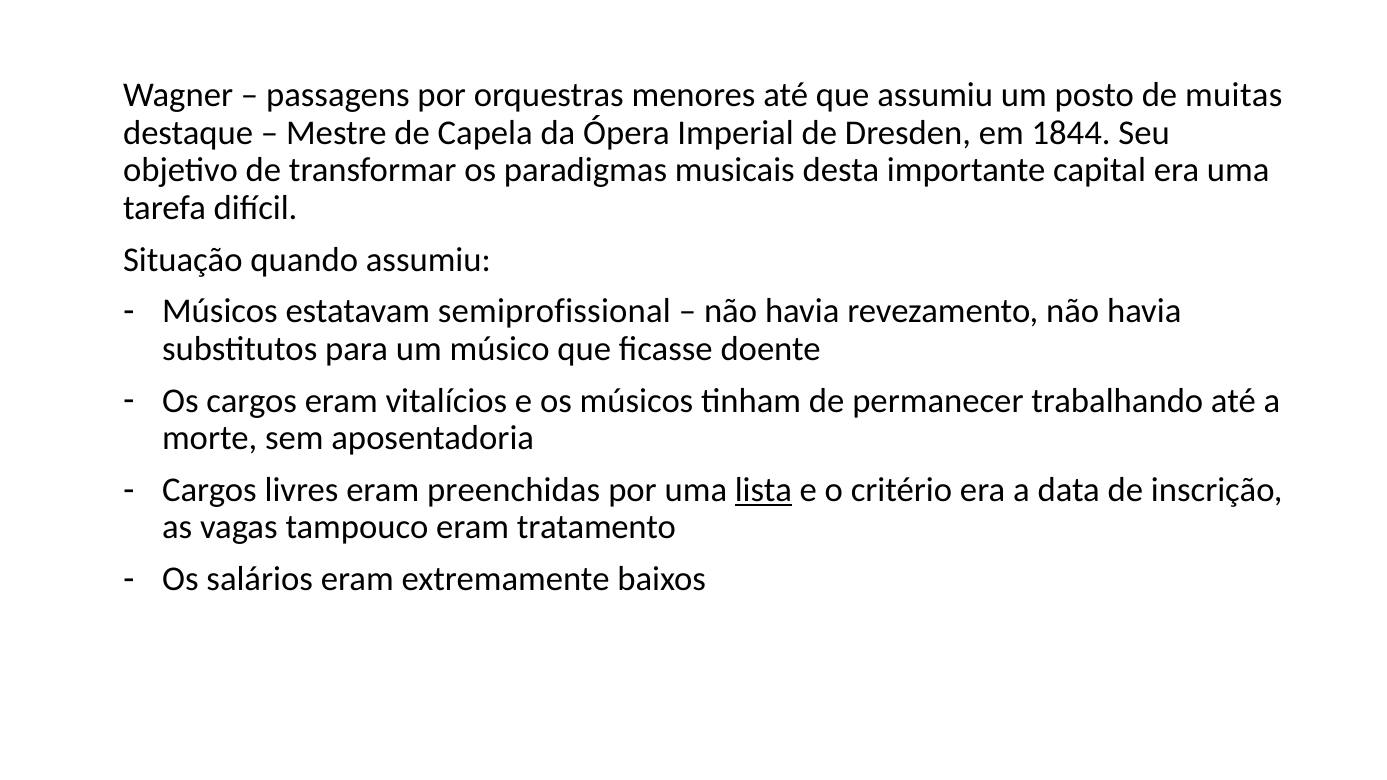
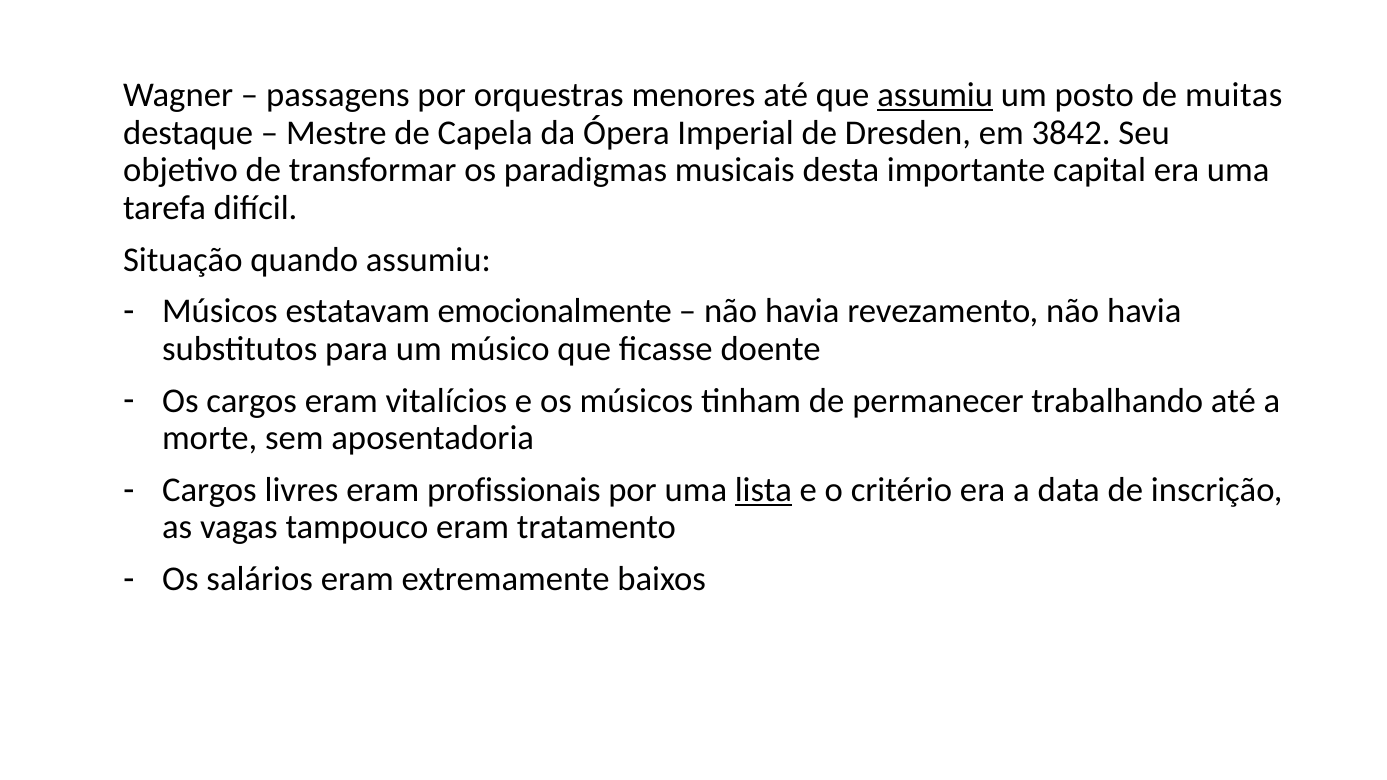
assumiu at (935, 95) underline: none -> present
1844: 1844 -> 3842
semiprofissional: semiprofissional -> emocionalmente
preenchidas: preenchidas -> profissionais
